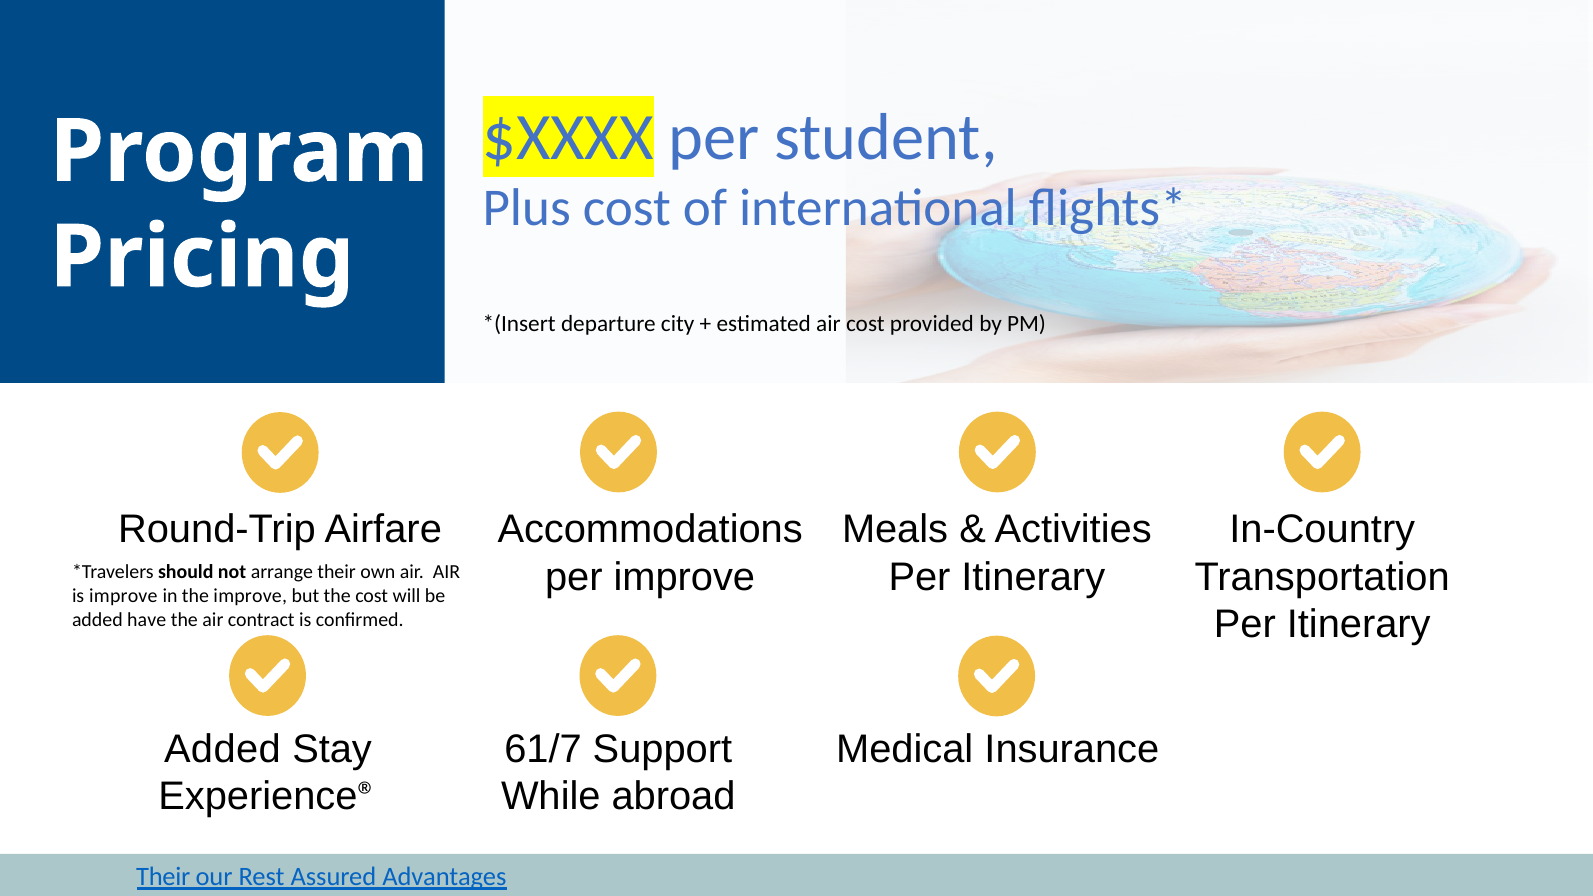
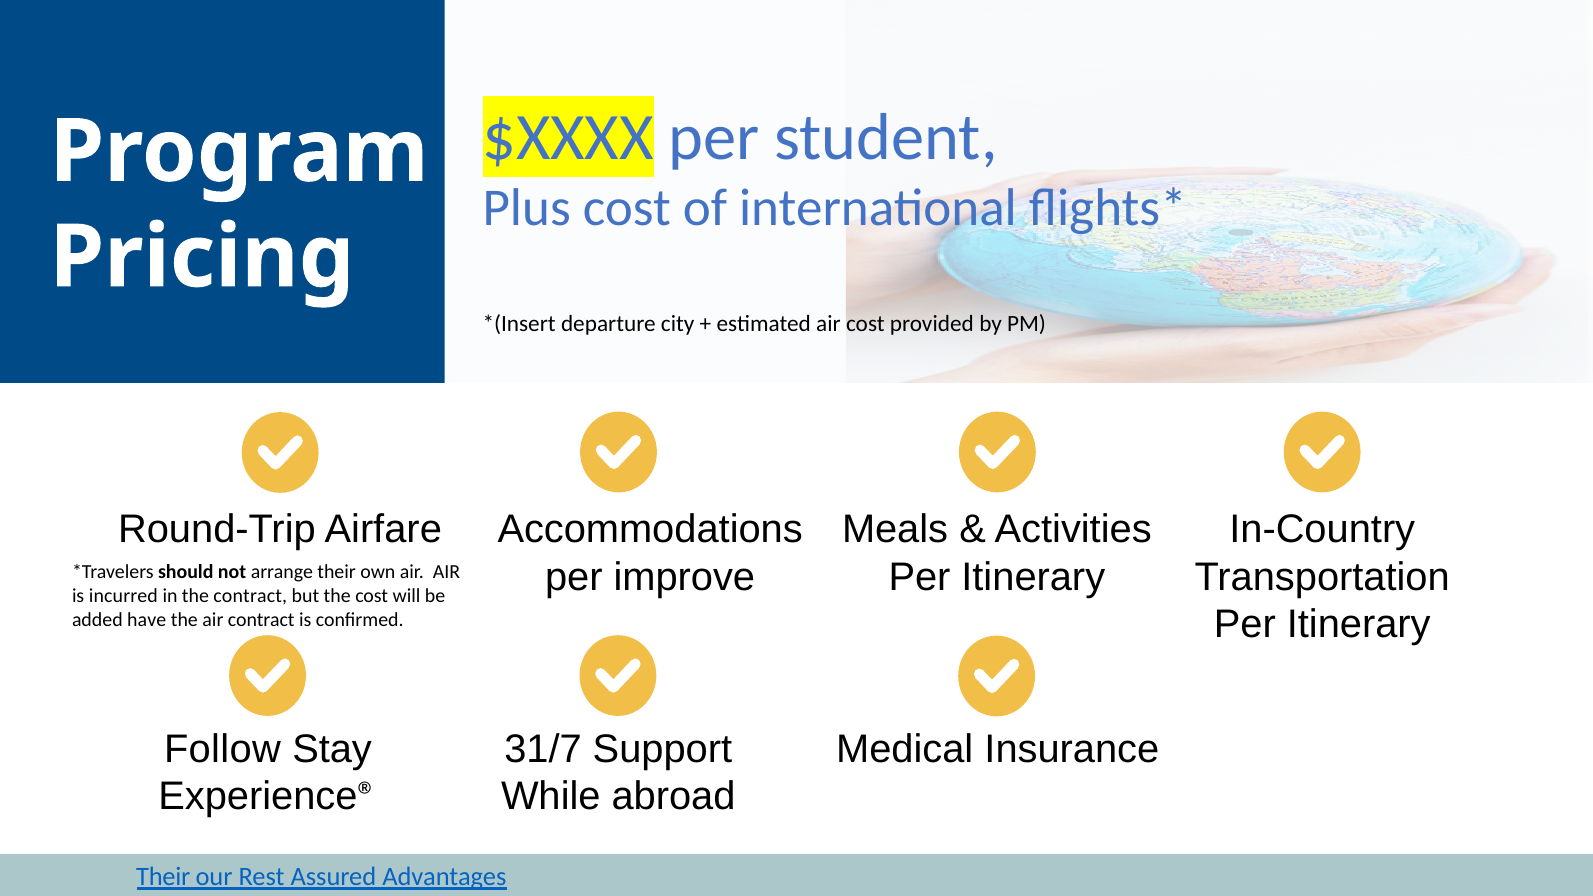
is improve: improve -> incurred
the improve: improve -> contract
Added at (222, 749): Added -> Follow
61/7: 61/7 -> 31/7
